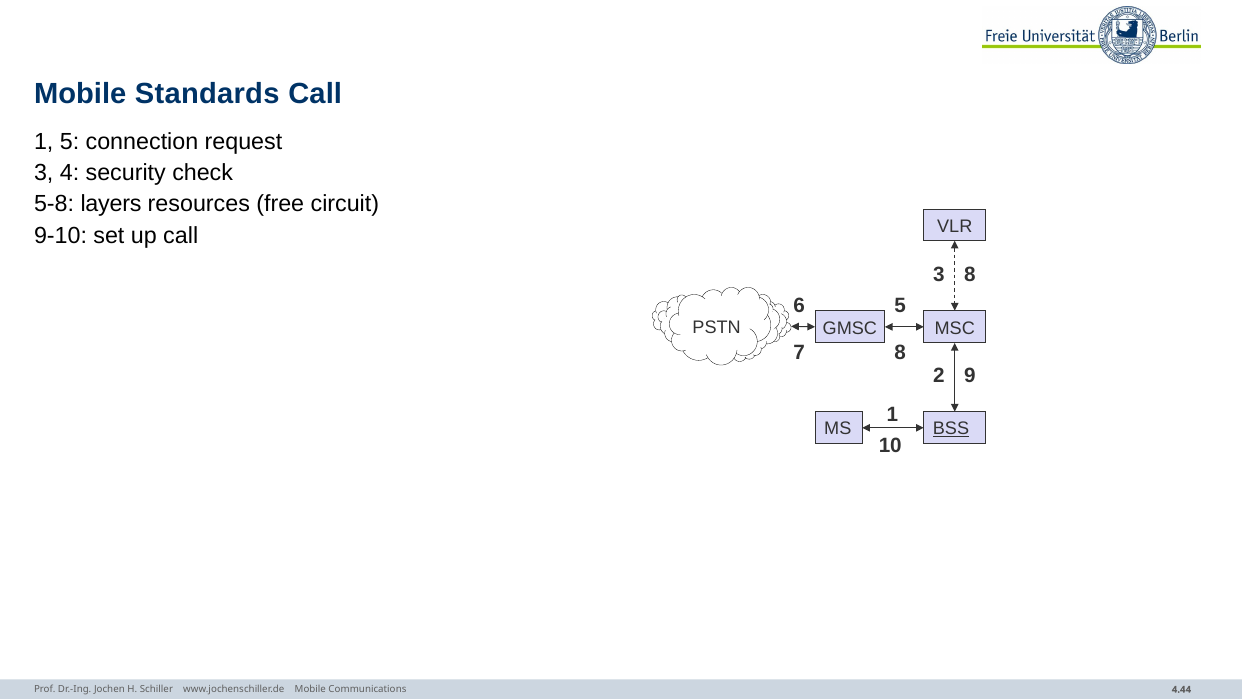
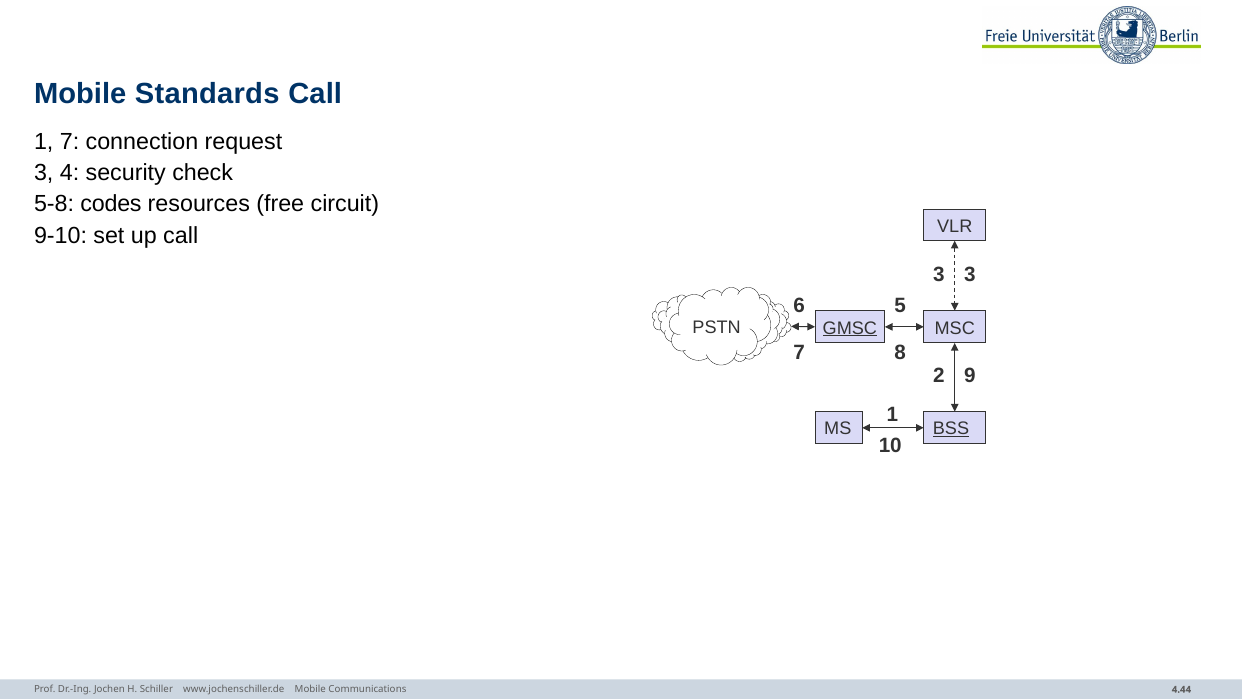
1 5: 5 -> 7
layers: layers -> codes
3 8: 8 -> 3
GMSC underline: none -> present
